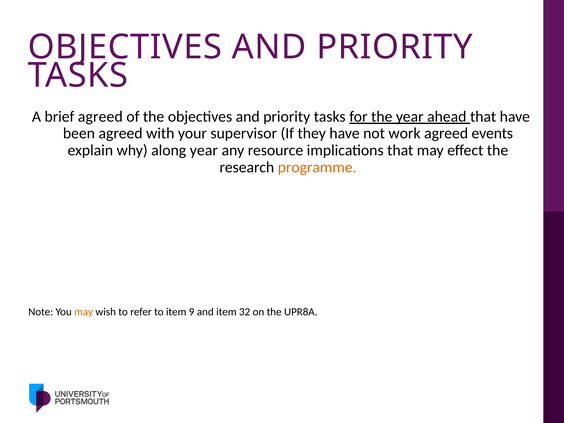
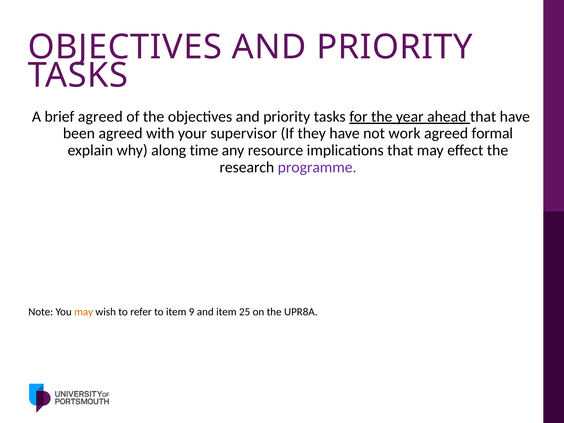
events: events -> formal
along year: year -> time
programme colour: orange -> purple
32: 32 -> 25
